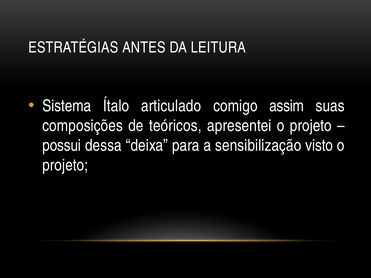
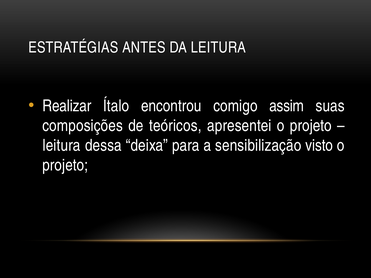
Sistema: Sistema -> Realizar
articulado: articulado -> encontrou
possui at (62, 146): possui -> leitura
